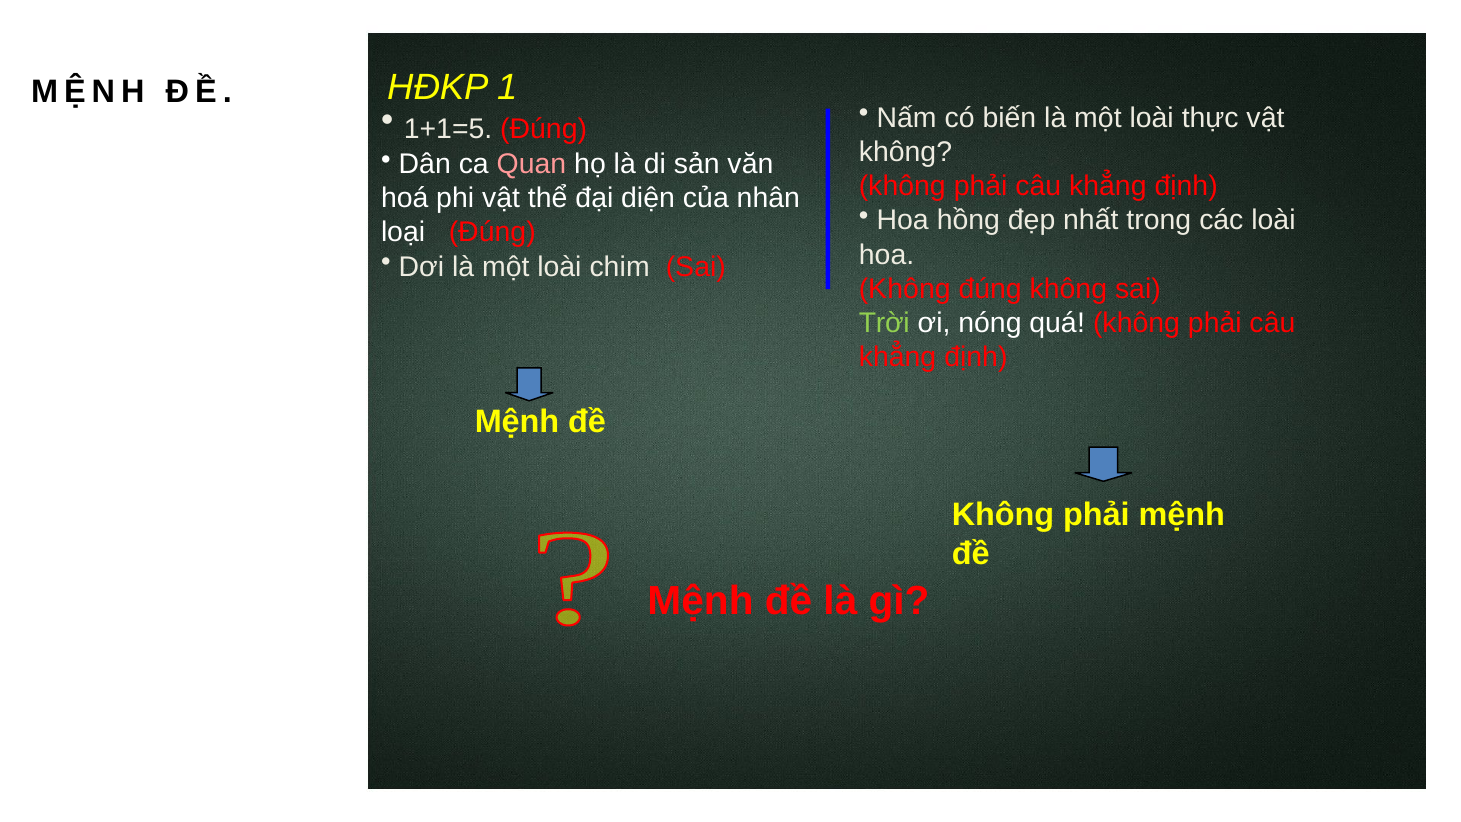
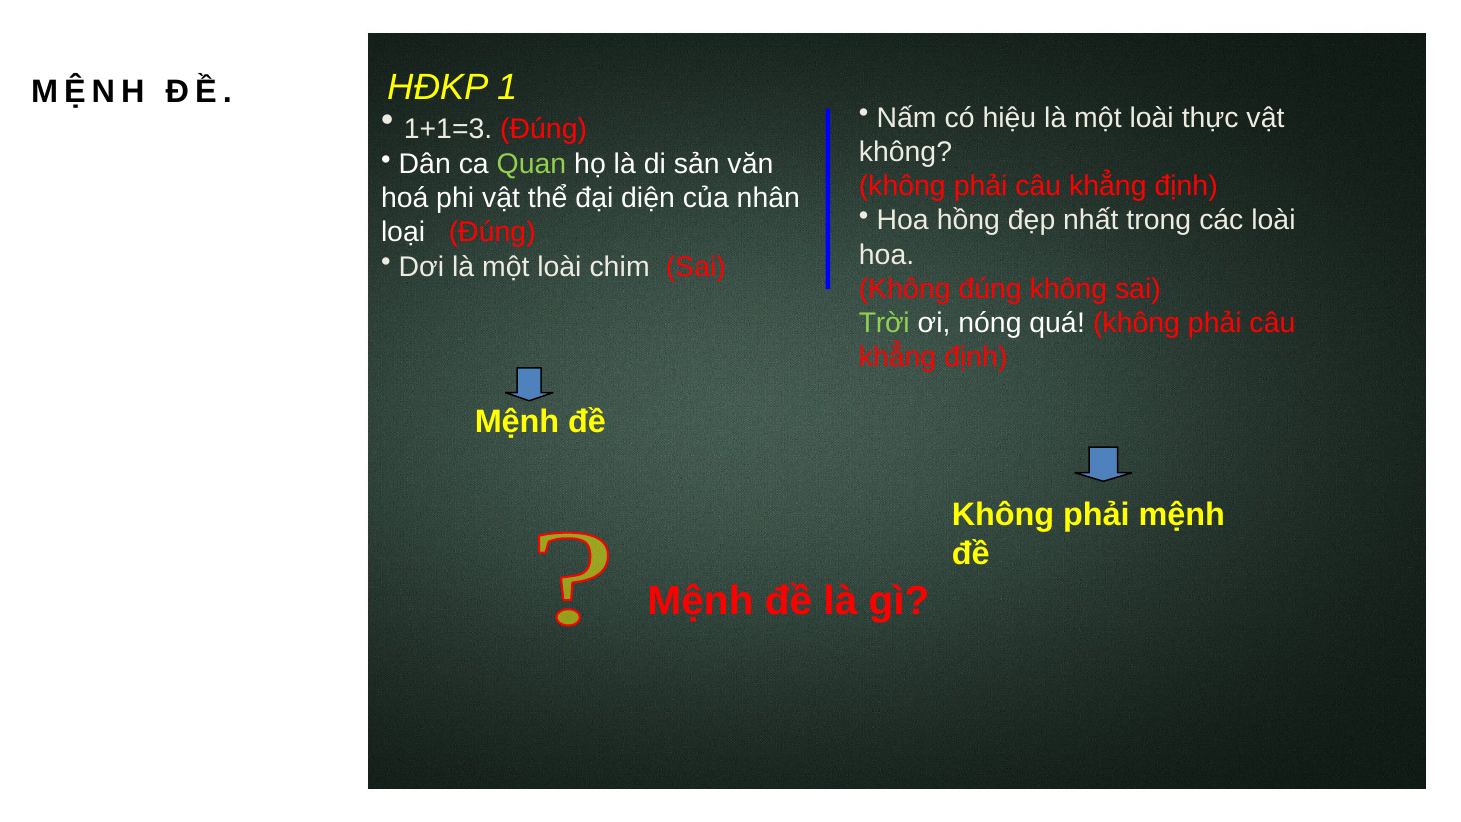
biến: biến -> hiệu
1+1=5: 1+1=5 -> 1+1=3
Quan colour: pink -> light green
